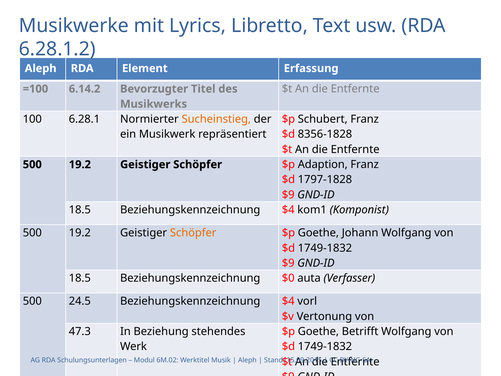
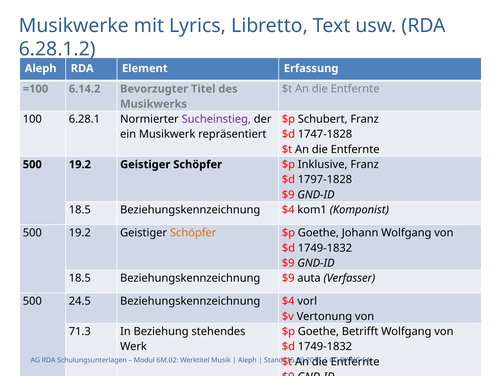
Sucheinstieg colour: orange -> purple
8356-1828: 8356-1828 -> 1747-1828
Adaption: Adaption -> Inklusive
Beziehungskennzeichnung $0: $0 -> $9
47.3: 47.3 -> 71.3
